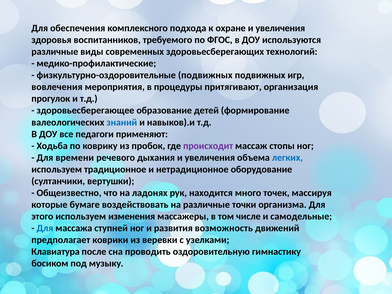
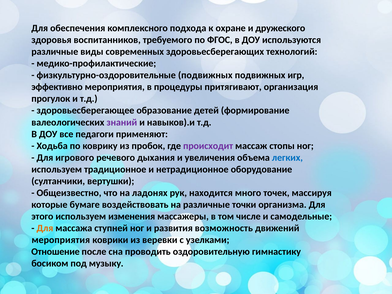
охране и увеличения: увеличения -> дружеского
вовлечения: вовлечения -> эффективно
знаний colour: blue -> purple
времени: времени -> игрового
Для at (45, 228) colour: blue -> orange
предполагает at (61, 240): предполагает -> мероприятия
Клавиатура: Клавиатура -> Отношение
